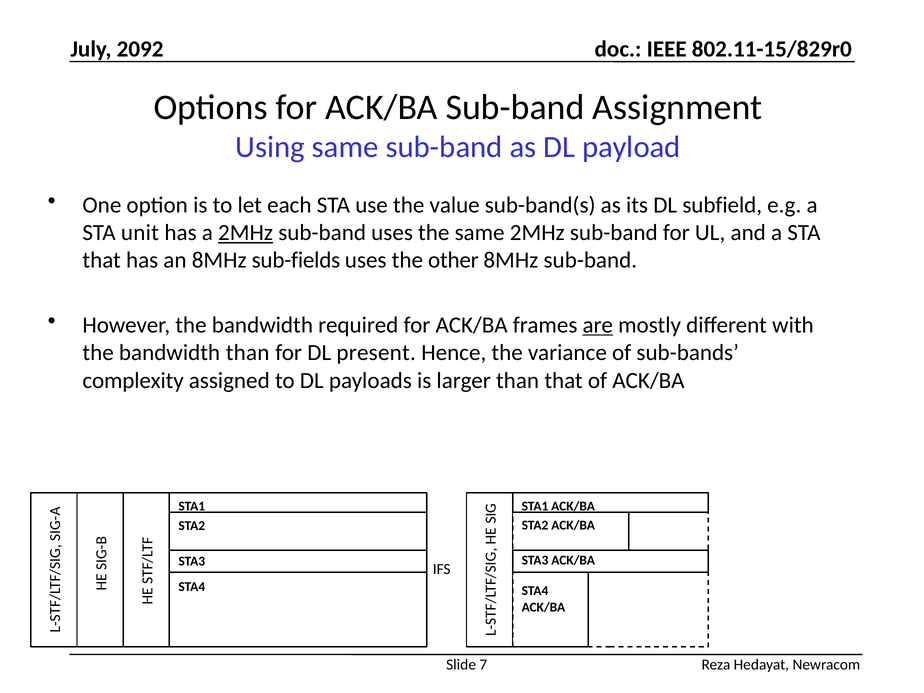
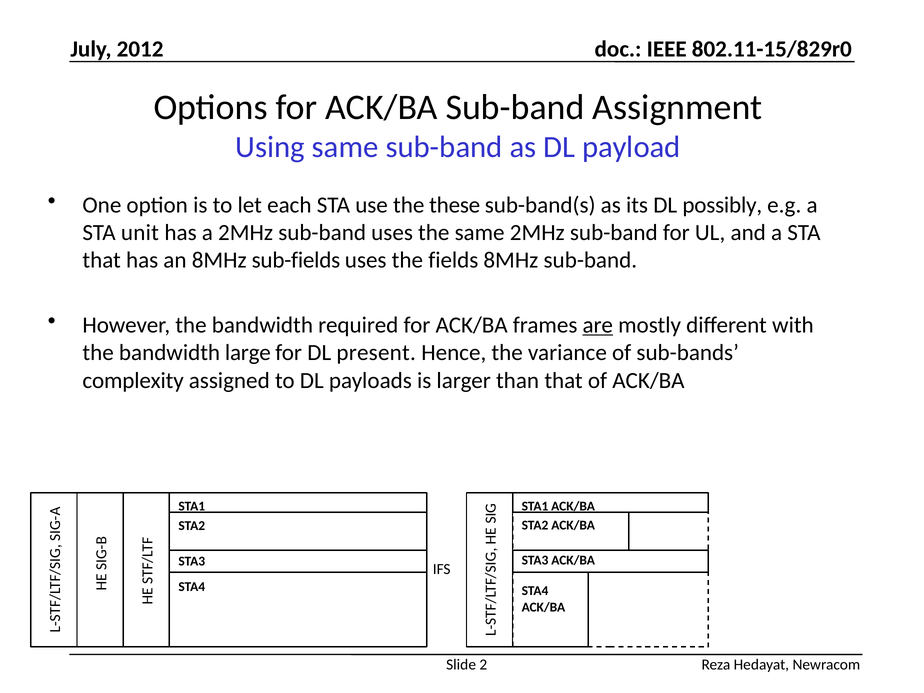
2092: 2092 -> 2012
value: value -> these
subfield: subfield -> possibly
2MHz at (246, 233) underline: present -> none
other: other -> fields
bandwidth than: than -> large
7: 7 -> 2
